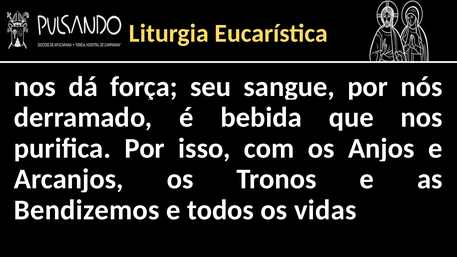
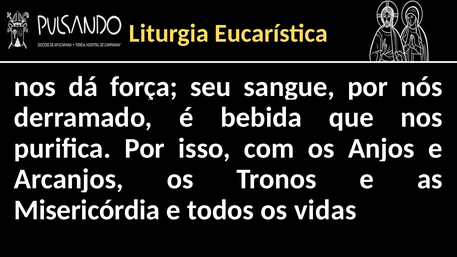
Bendizemos: Bendizemos -> Misericórdia
